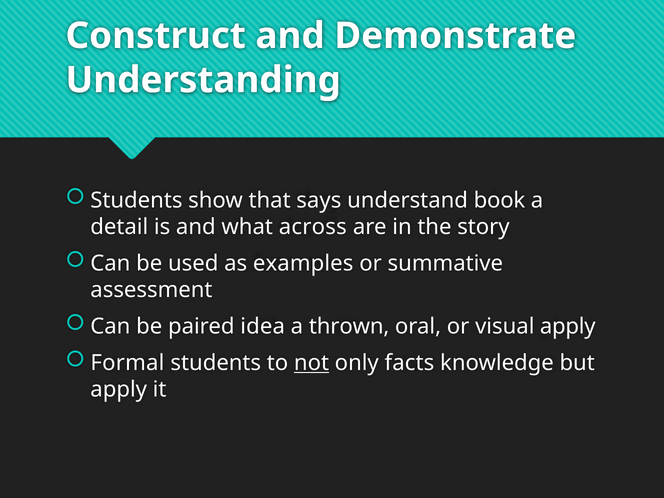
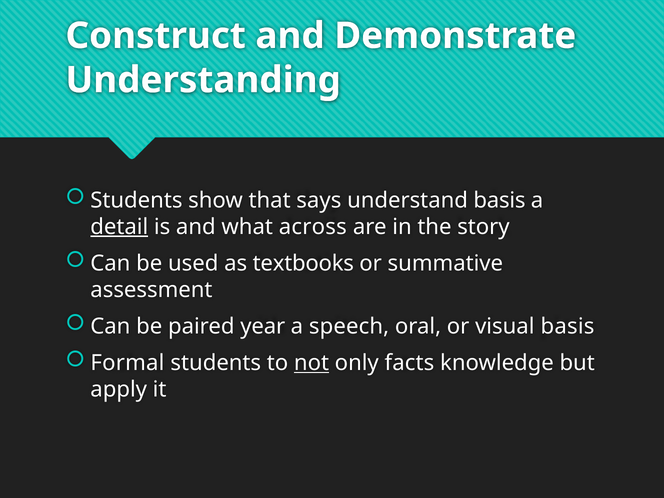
understand book: book -> basis
detail underline: none -> present
examples: examples -> textbooks
idea: idea -> year
thrown: thrown -> speech
visual apply: apply -> basis
